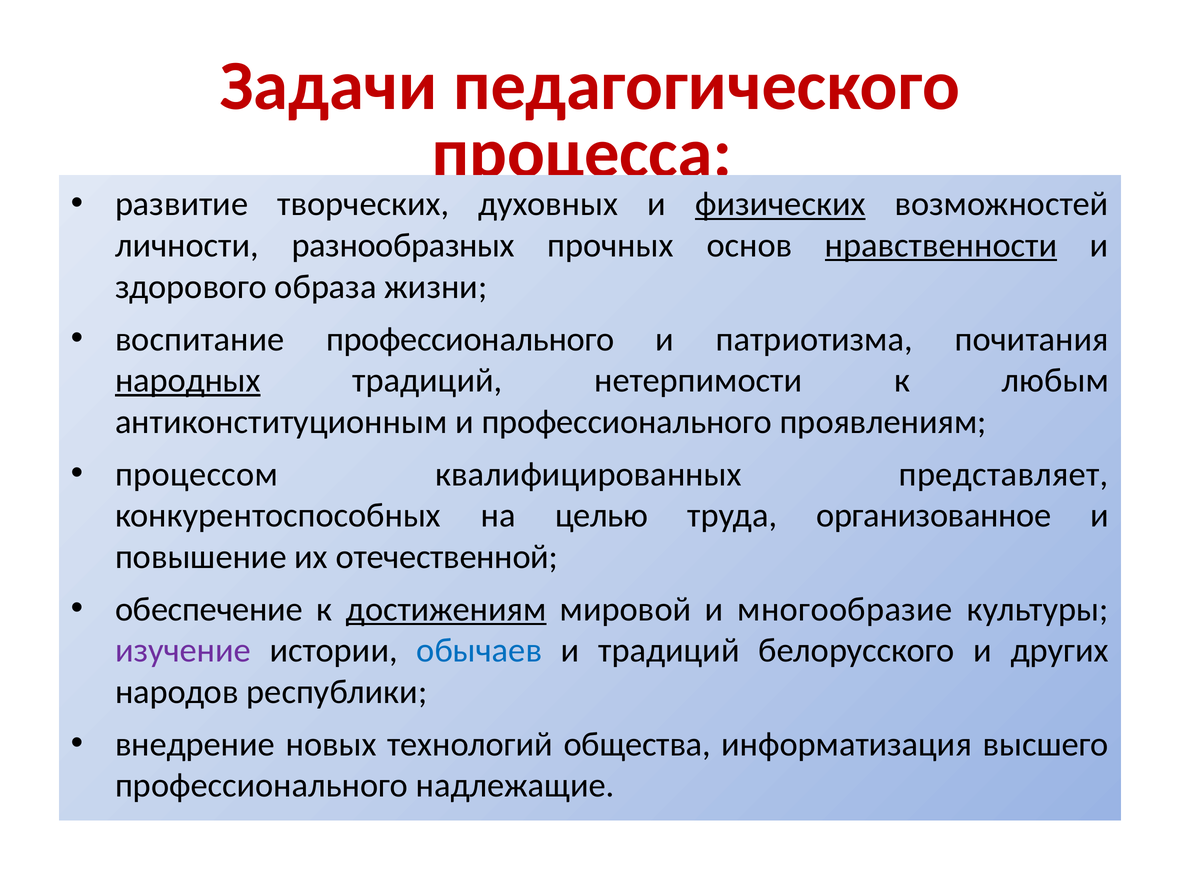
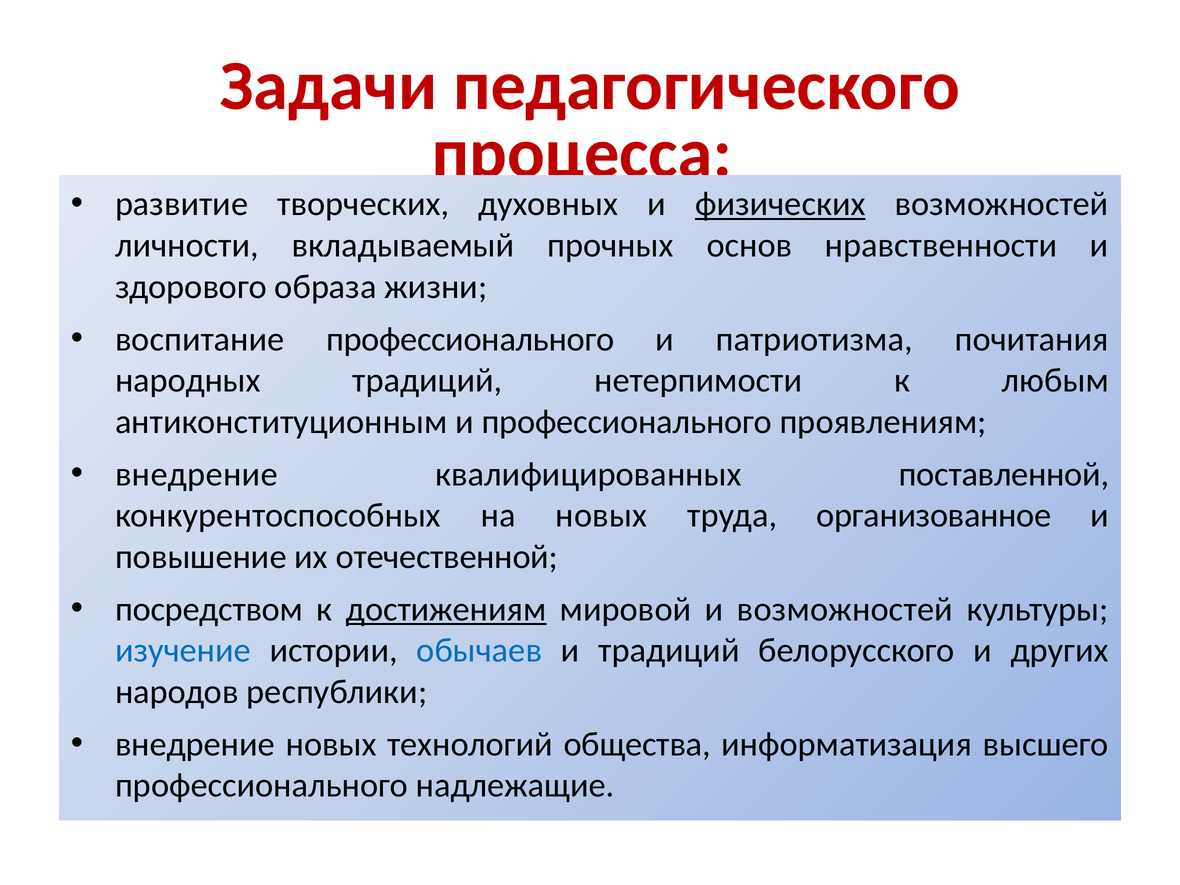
разнообразных: разнообразных -> вкладываемый
нравственности underline: present -> none
народных underline: present -> none
процессом at (197, 474): процессом -> внедрение
представляет: представляет -> поставленной
на целью: целью -> новых
обеспечение: обеспечение -> посредством
и многообразие: многообразие -> возможностей
изучение colour: purple -> blue
